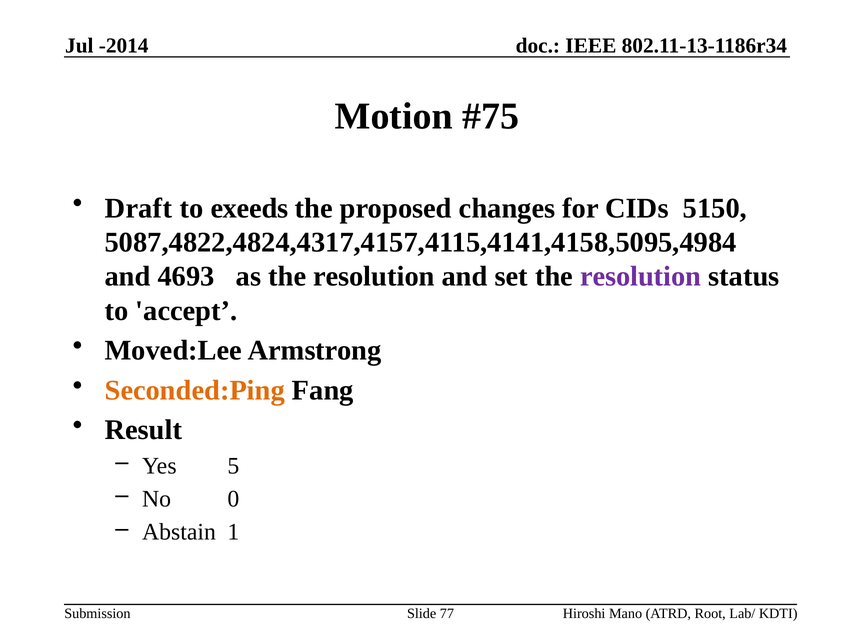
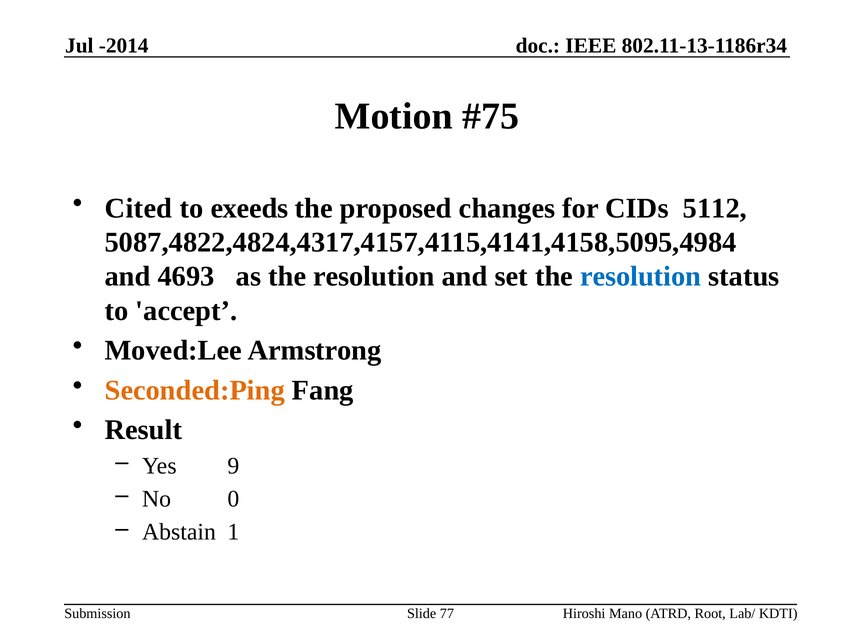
Draft: Draft -> Cited
5150: 5150 -> 5112
resolution at (641, 277) colour: purple -> blue
5: 5 -> 9
